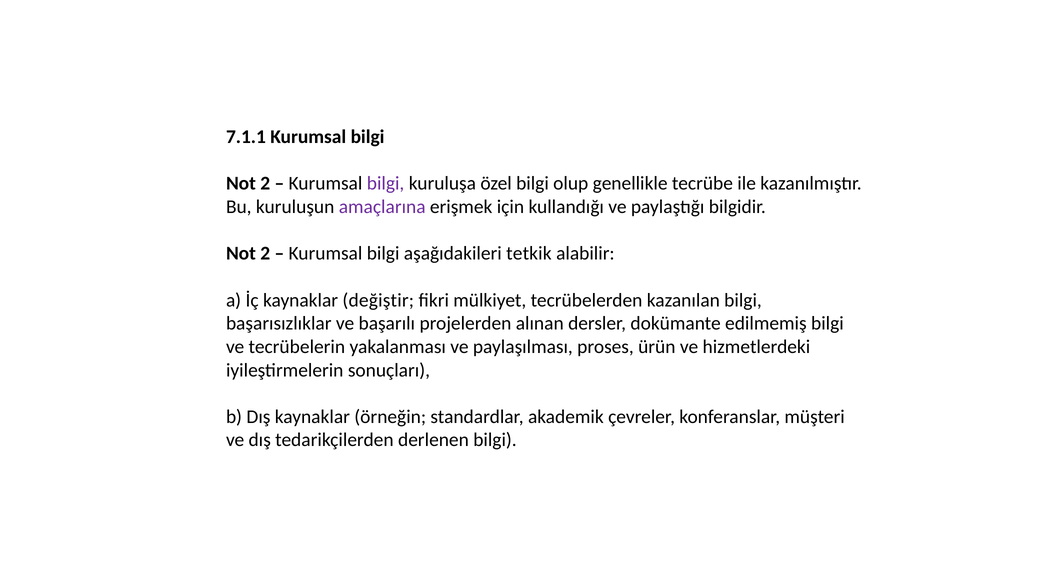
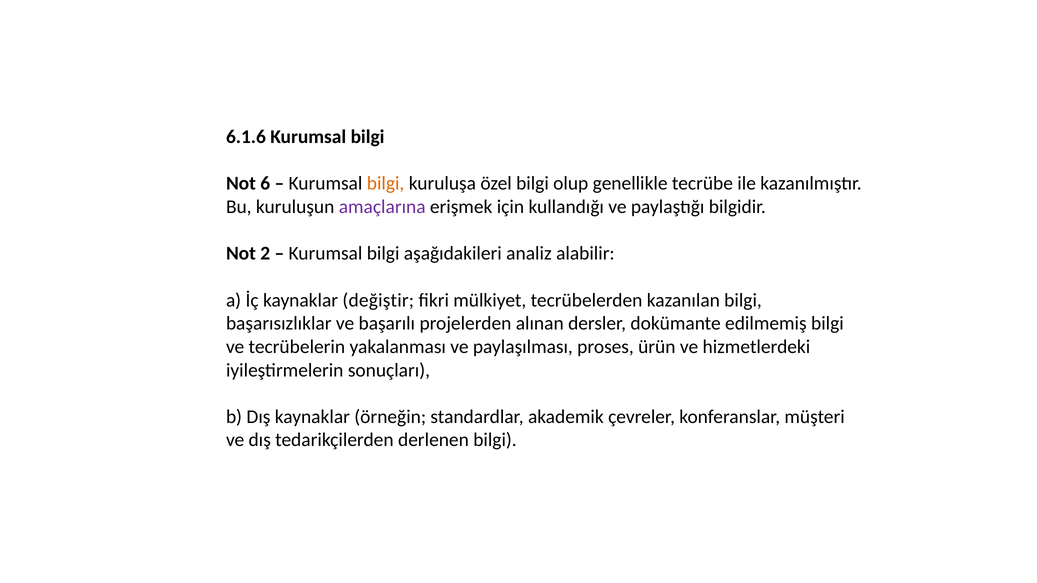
7.1.1: 7.1.1 -> 6.1.6
2 at (265, 184): 2 -> 6
bilgi at (386, 184) colour: purple -> orange
tetkik: tetkik -> analiz
